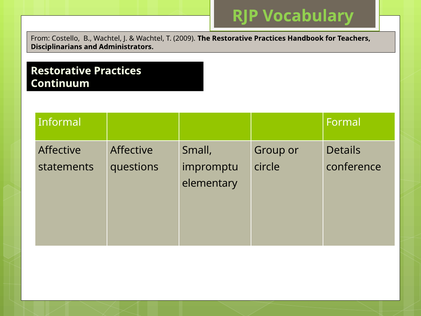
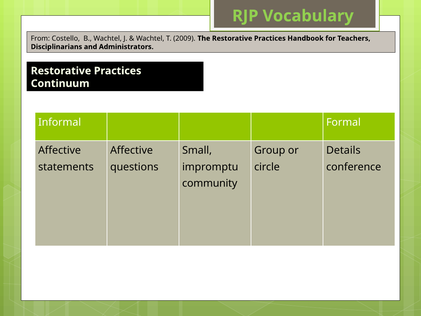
elementary: elementary -> community
